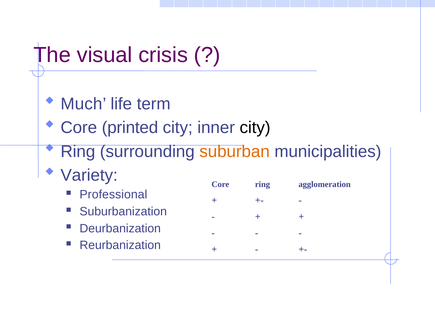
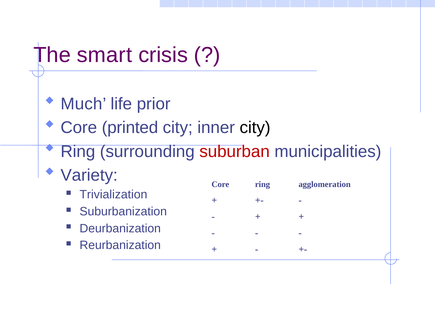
visual: visual -> smart
term: term -> prior
suburban colour: orange -> red
Professional: Professional -> Trivialization
